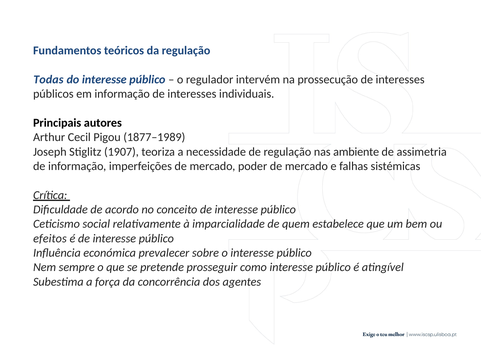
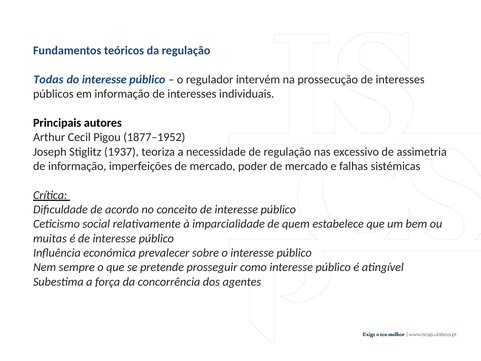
1877–1989: 1877–1989 -> 1877–1952
1907: 1907 -> 1937
ambiente: ambiente -> excessivo
efeitos: efeitos -> muitas
